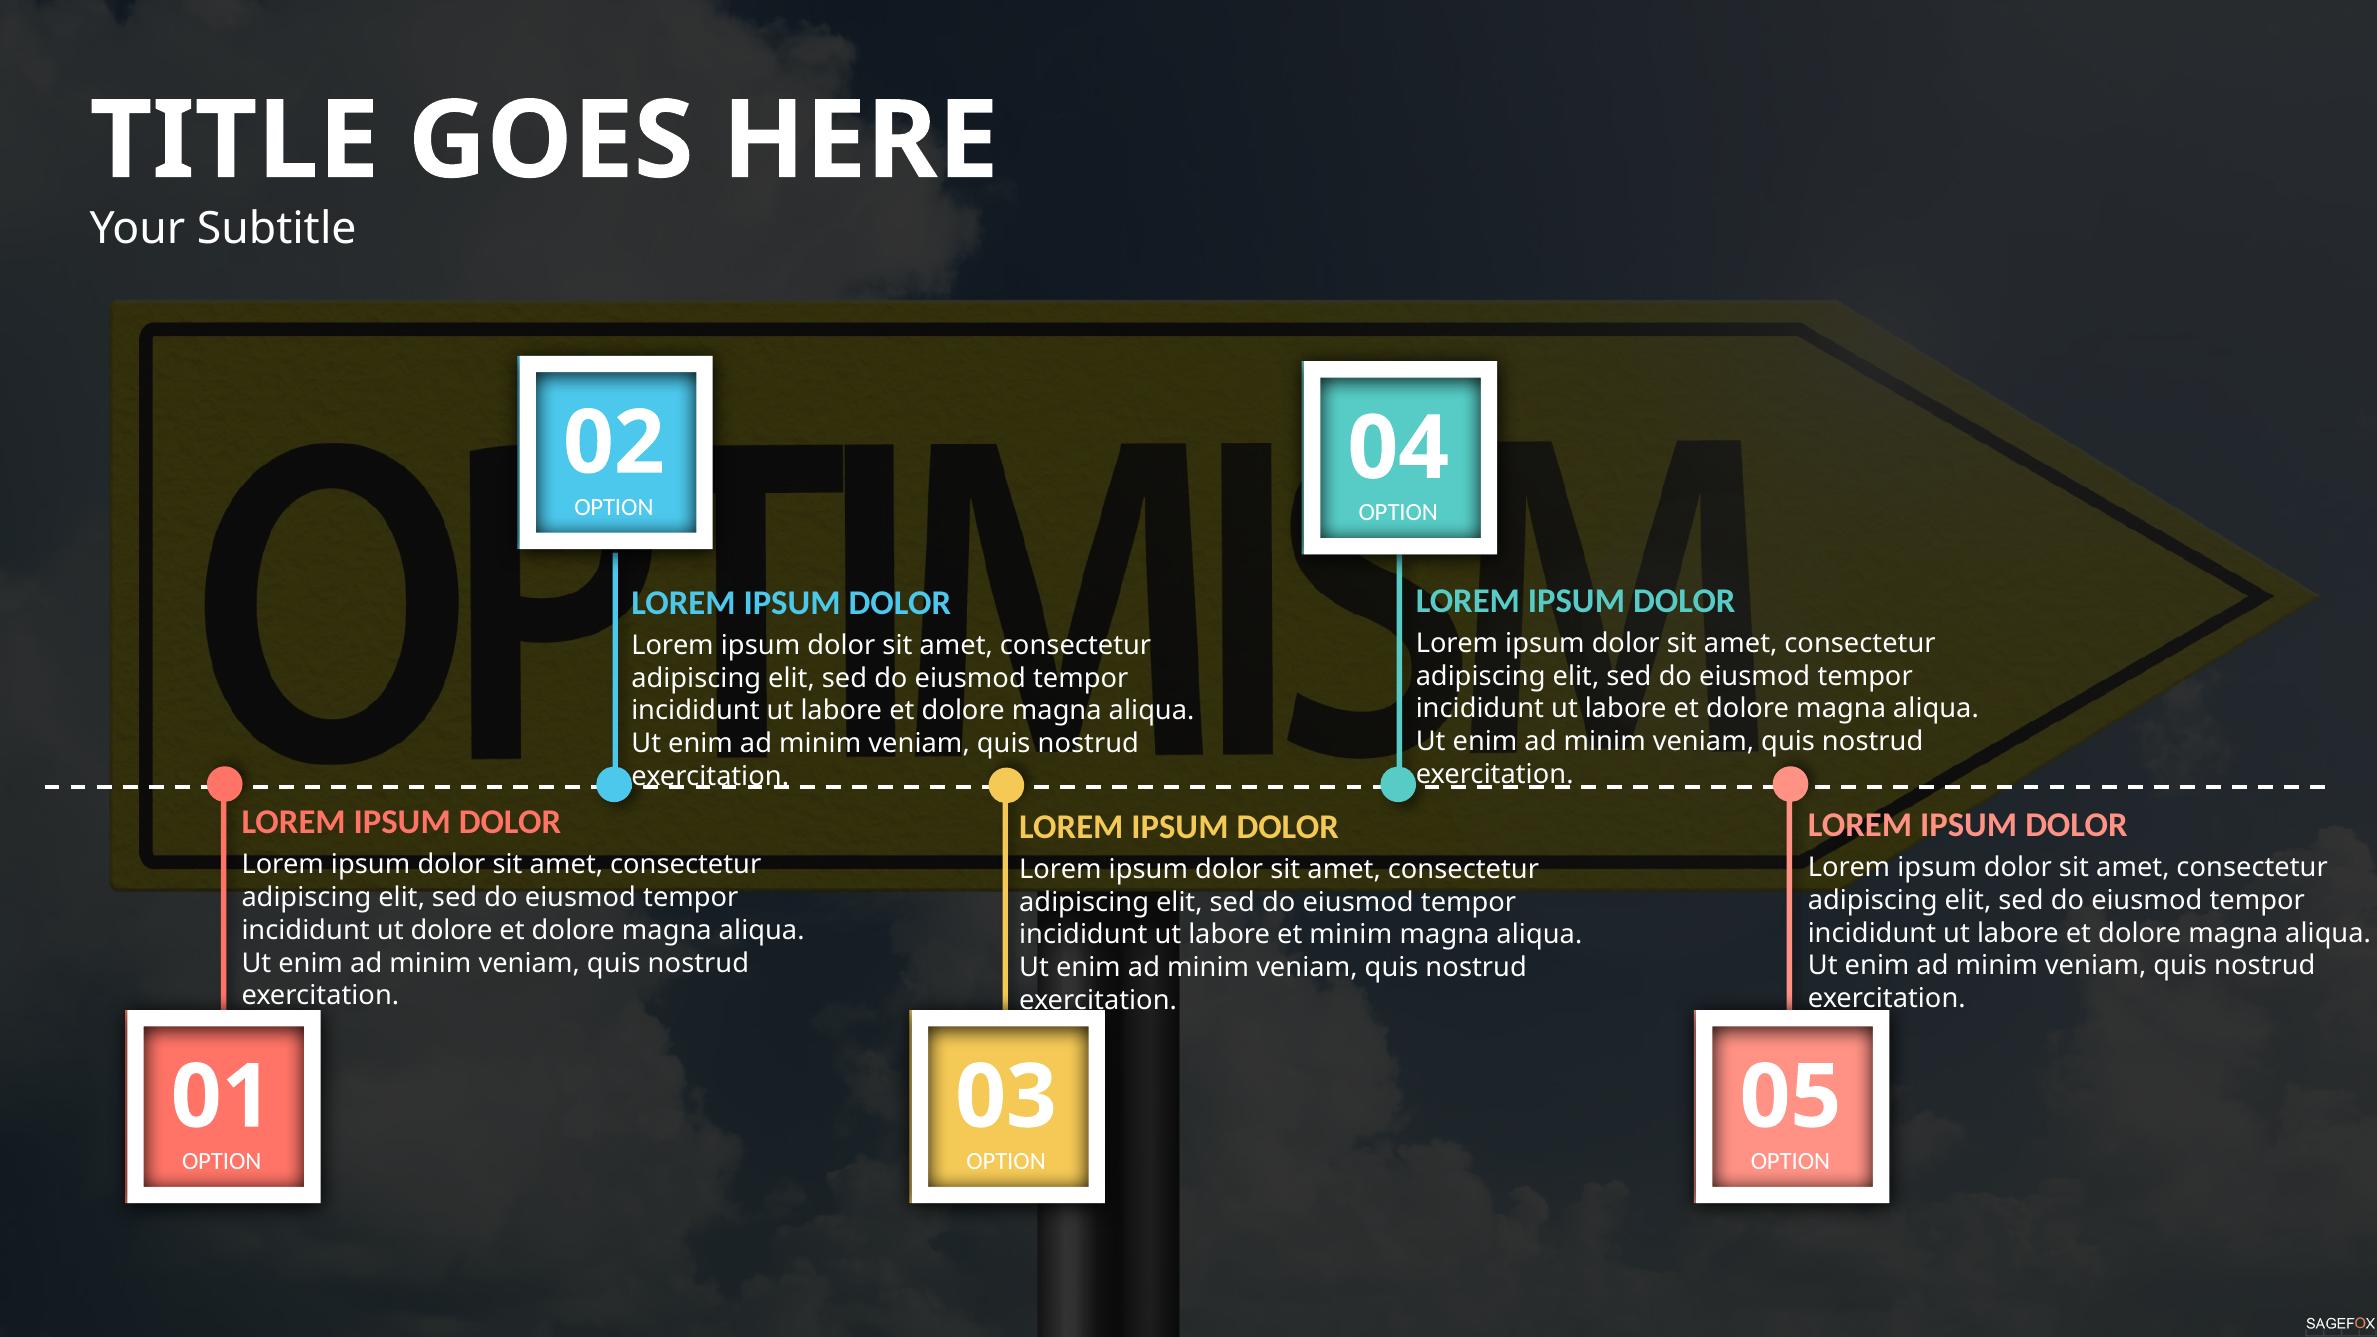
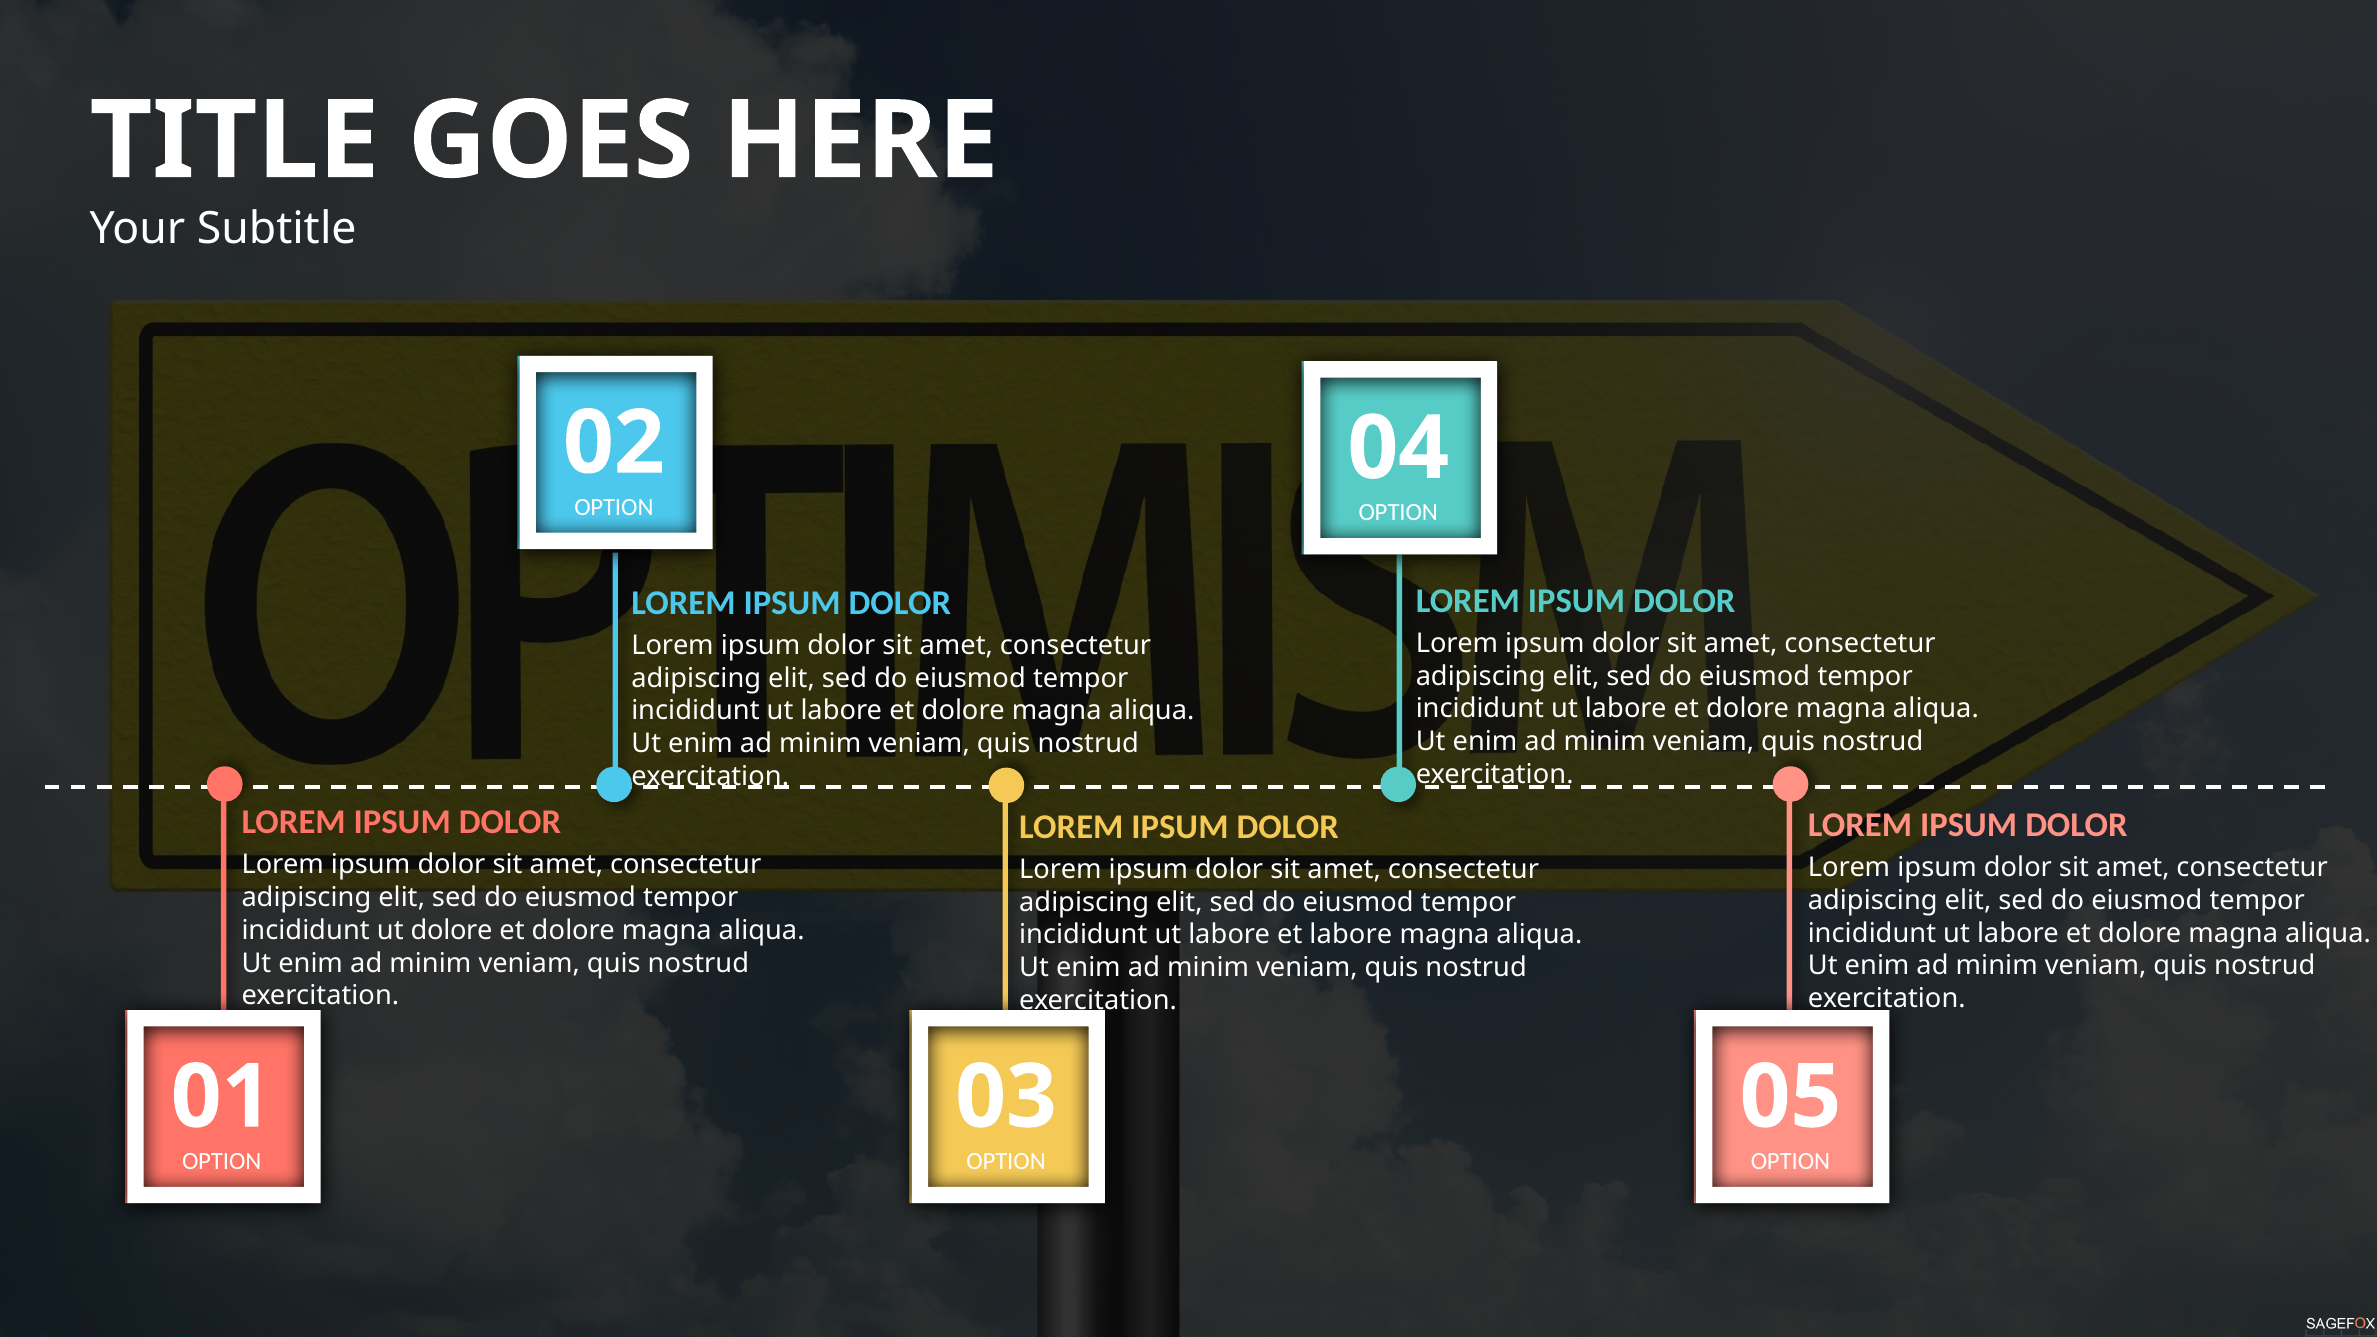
et minim: minim -> labore
